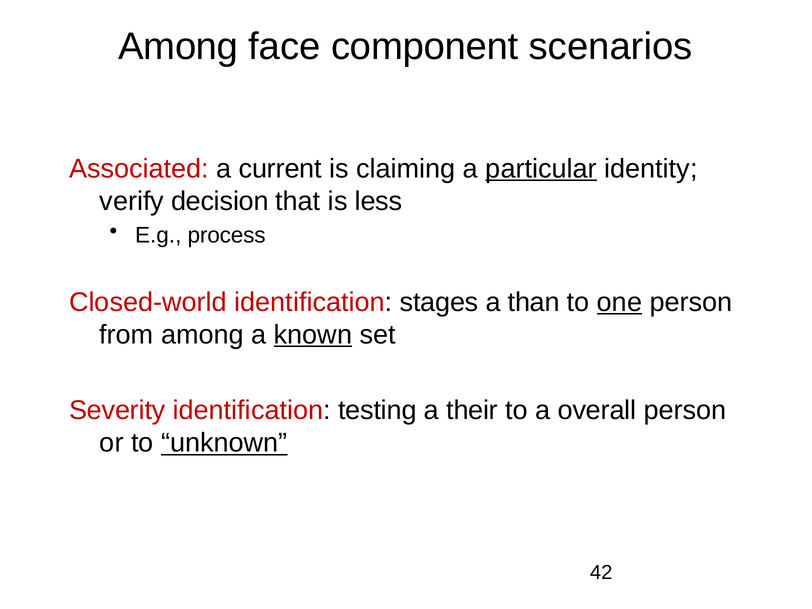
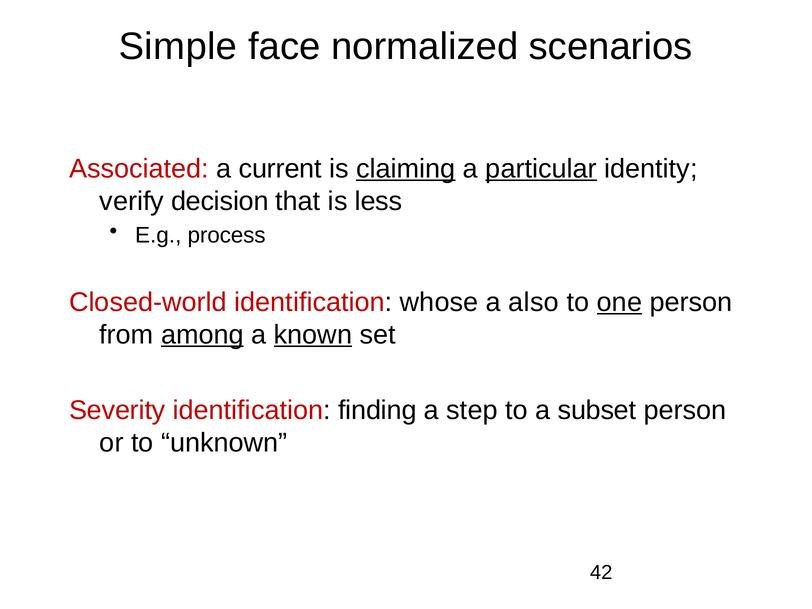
Among at (178, 47): Among -> Simple
component: component -> normalized
claiming underline: none -> present
stages: stages -> whose
than: than -> also
among at (202, 335) underline: none -> present
testing: testing -> finding
their: their -> step
overall: overall -> subset
unknown underline: present -> none
